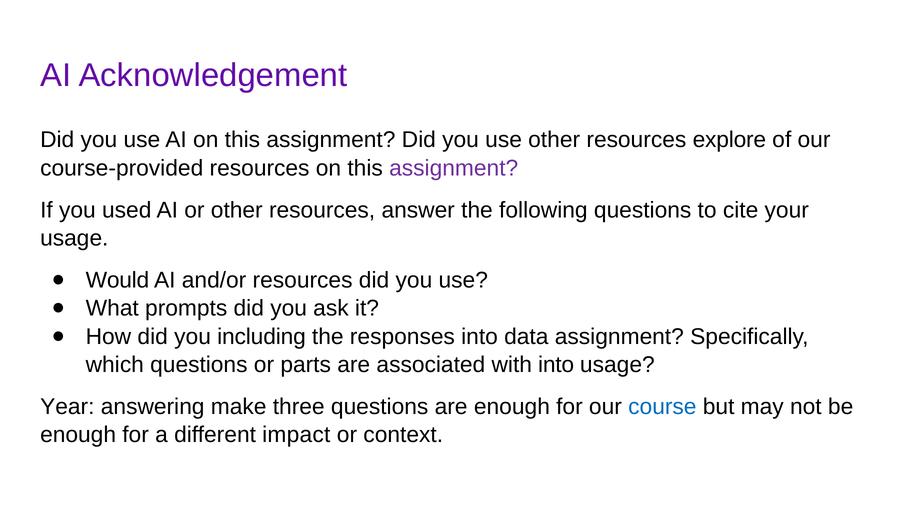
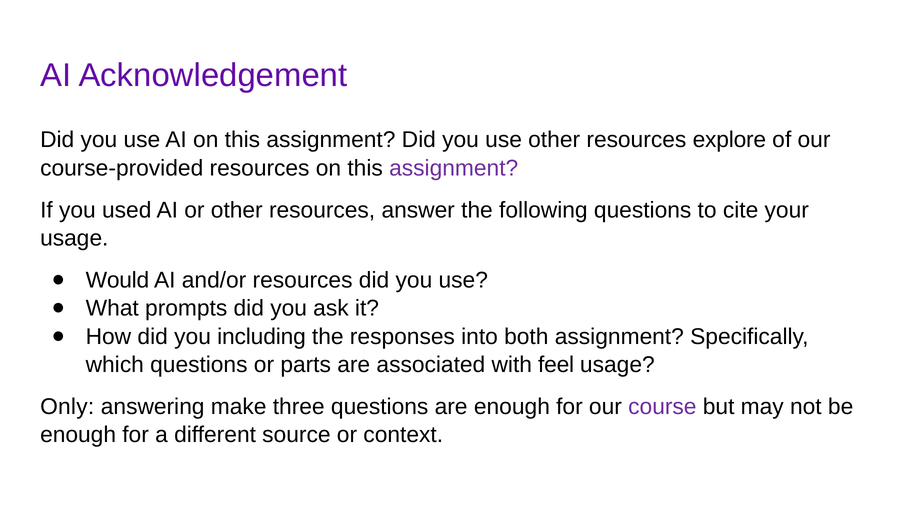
data: data -> both
with into: into -> feel
Year: Year -> Only
course colour: blue -> purple
impact: impact -> source
